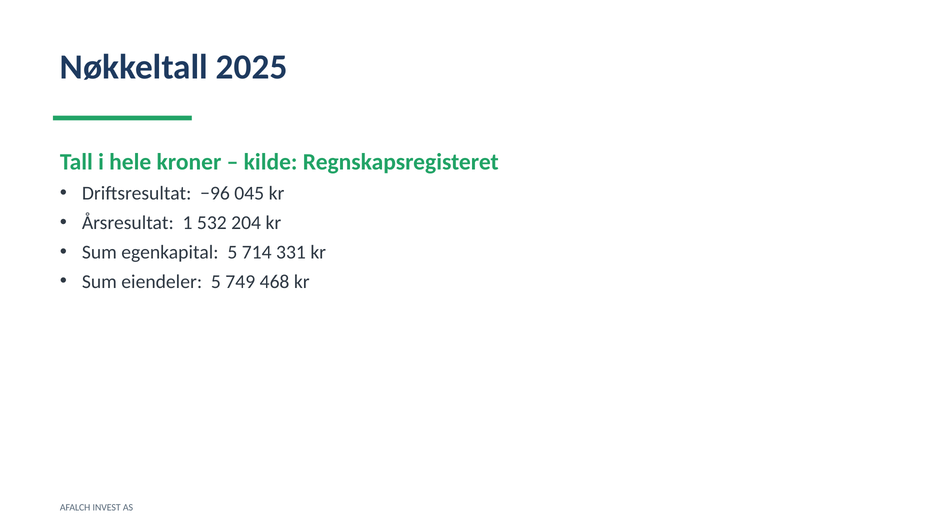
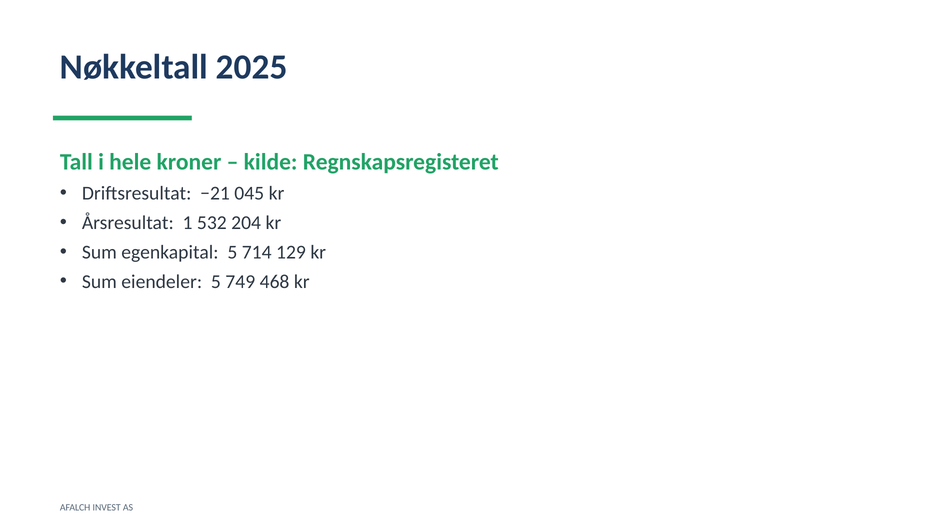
−96: −96 -> −21
331: 331 -> 129
